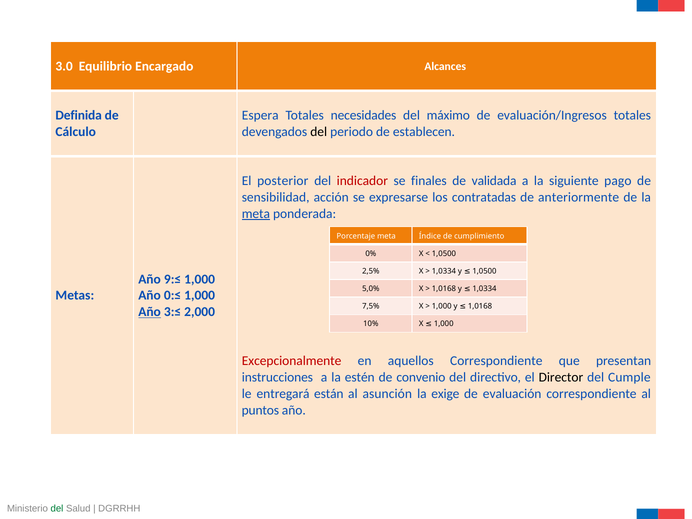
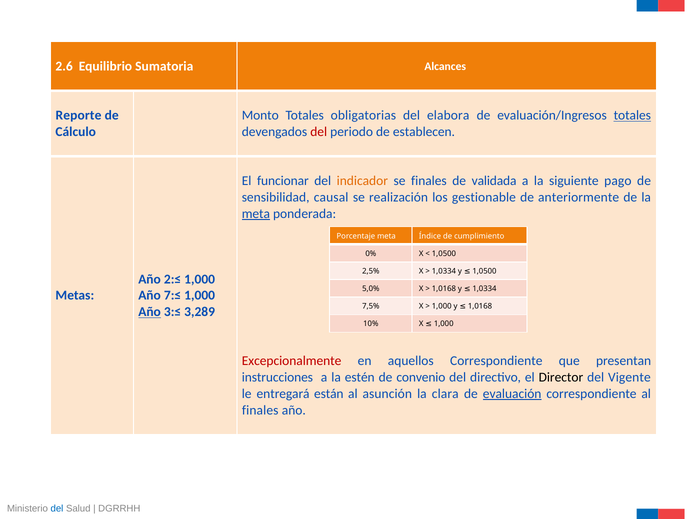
3.0: 3.0 -> 2.6
Encargado: Encargado -> Sumatoria
Definida: Definida -> Reporte
Espera: Espera -> Monto
necesidades: necesidades -> obligatorias
máximo: máximo -> elabora
totales at (632, 115) underline: none -> present
del at (319, 132) colour: black -> red
posterior: posterior -> funcionar
indicador colour: red -> orange
acción: acción -> causal
expresarse: expresarse -> realización
contratadas: contratadas -> gestionable
9:≤: 9:≤ -> 2:≤
0:≤: 0:≤ -> 7:≤
2,000: 2,000 -> 3,289
Cumple: Cumple -> Vigente
exige: exige -> clara
evaluación underline: none -> present
puntos at (260, 410): puntos -> finales
del at (57, 509) colour: green -> blue
